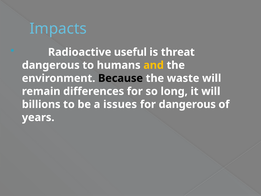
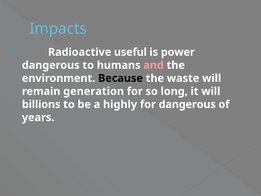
threat: threat -> power
and colour: yellow -> pink
differences: differences -> generation
issues: issues -> highly
